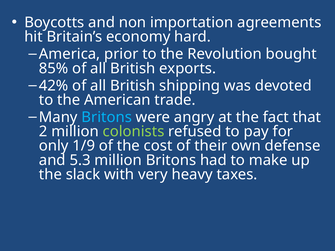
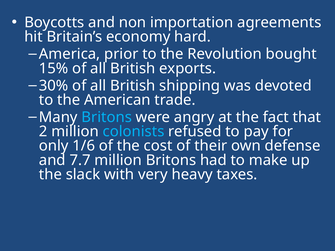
85%: 85% -> 15%
42%: 42% -> 30%
colonists colour: light green -> light blue
1/9: 1/9 -> 1/6
5.3: 5.3 -> 7.7
